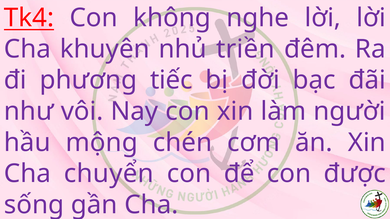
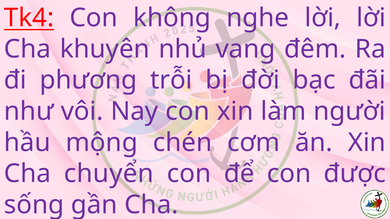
triền: triền -> vang
tiếc: tiếc -> trỗi
